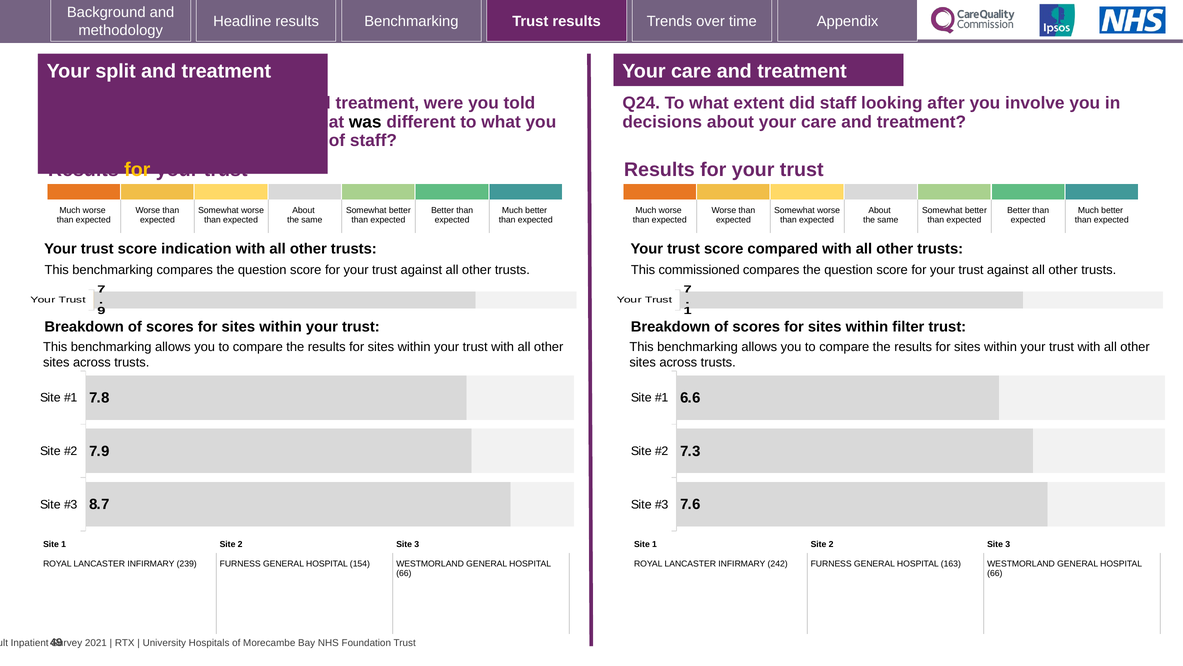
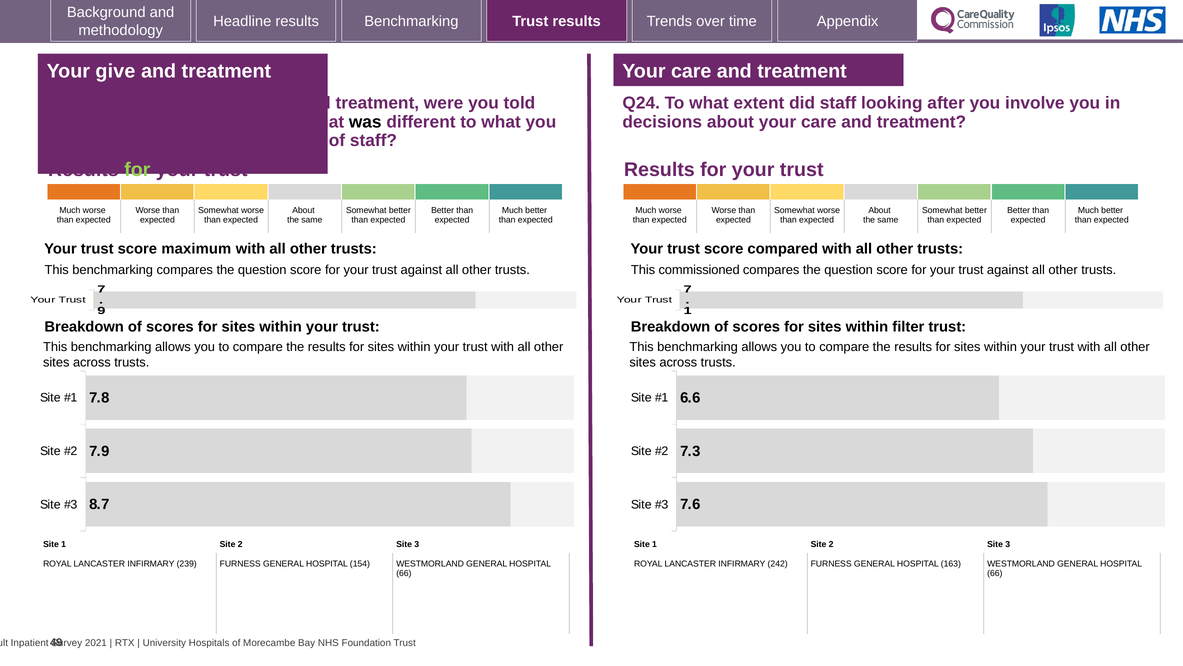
split: split -> give
for at (137, 170) colour: yellow -> light green
indication: indication -> maximum
